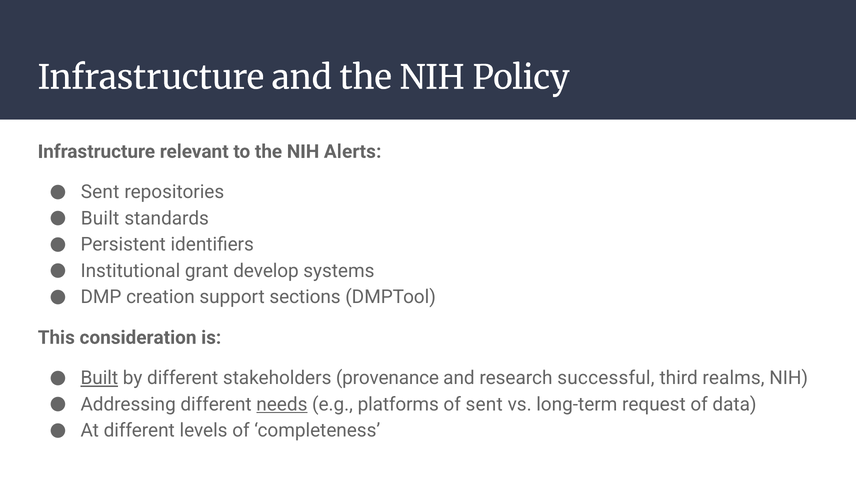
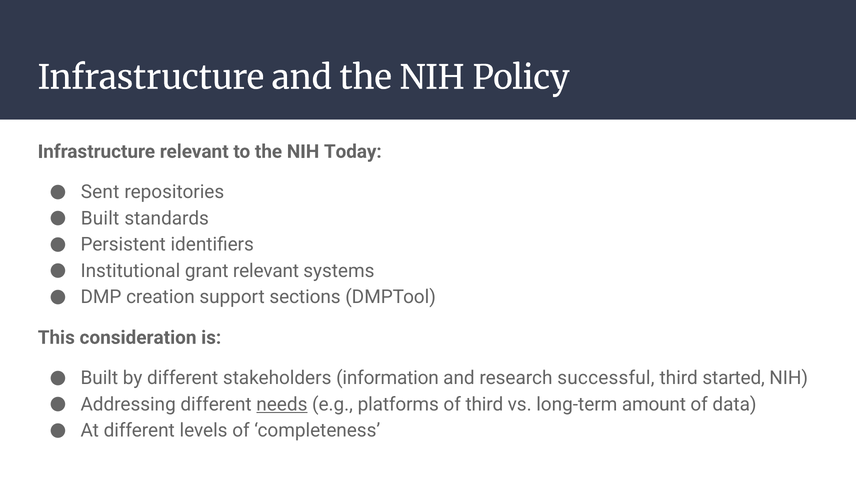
Alerts: Alerts -> Today
grant develop: develop -> relevant
Built at (99, 378) underline: present -> none
provenance: provenance -> information
realms: realms -> started
of sent: sent -> third
request: request -> amount
